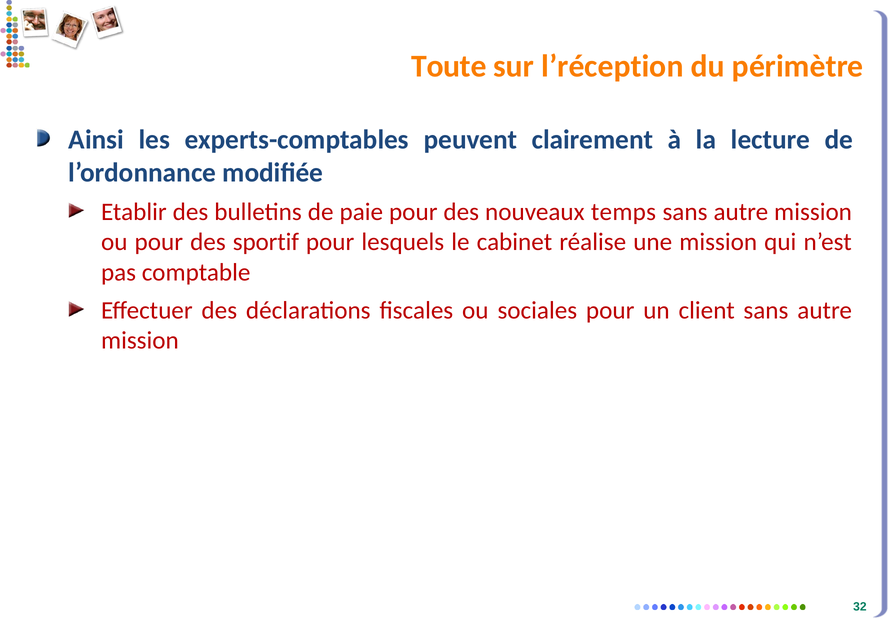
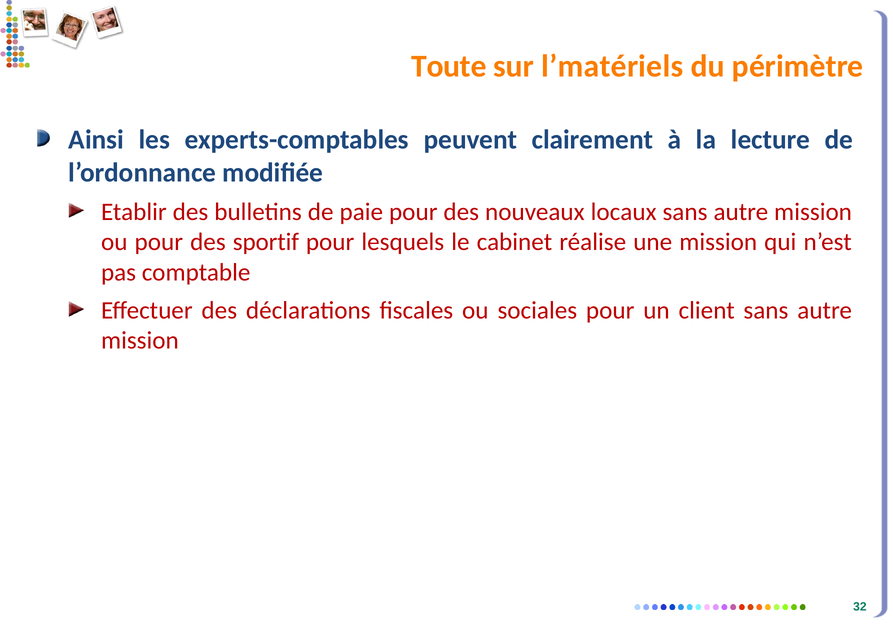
l’réception: l’réception -> l’matériels
temps: temps -> locaux
